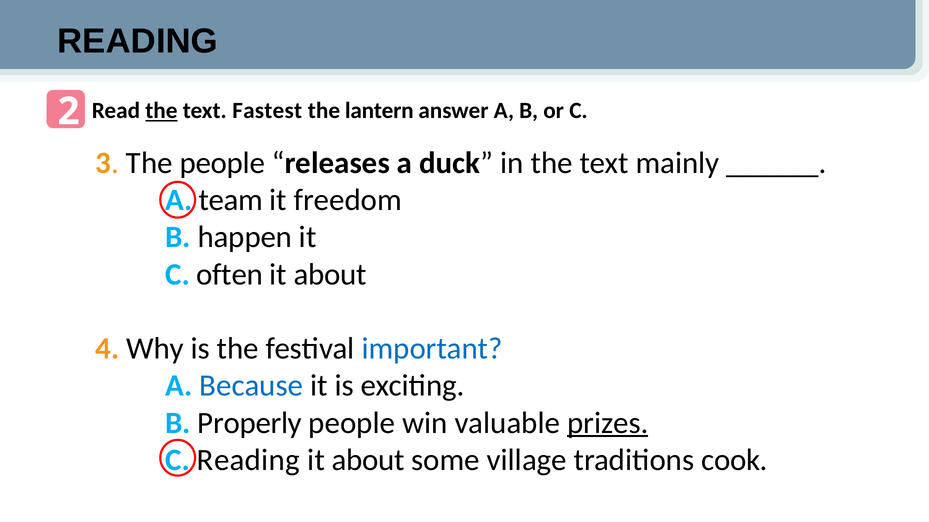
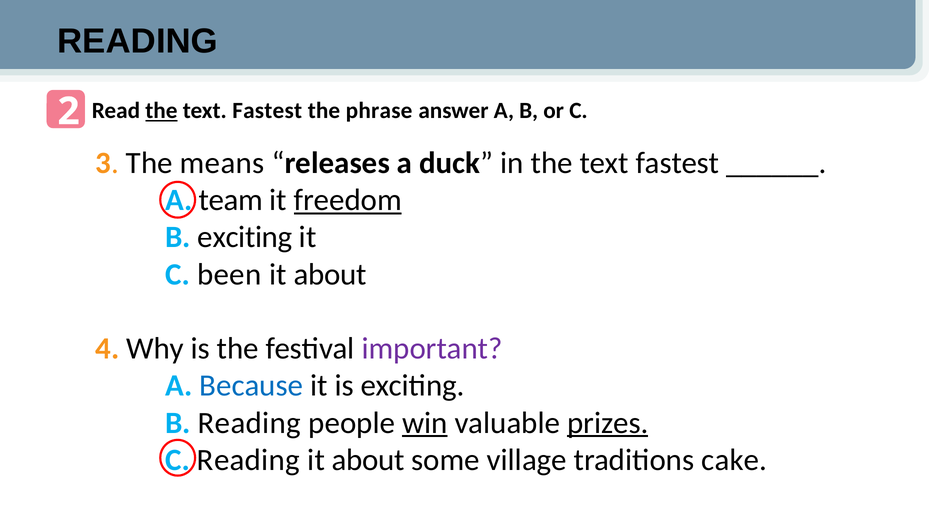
lantern: lantern -> phrase
The people: people -> means
in the text mainly: mainly -> fastest
freedom underline: none -> present
B happen: happen -> exciting
often: often -> been
important colour: blue -> purple
B Properly: Properly -> Reading
win underline: none -> present
cook: cook -> cake
